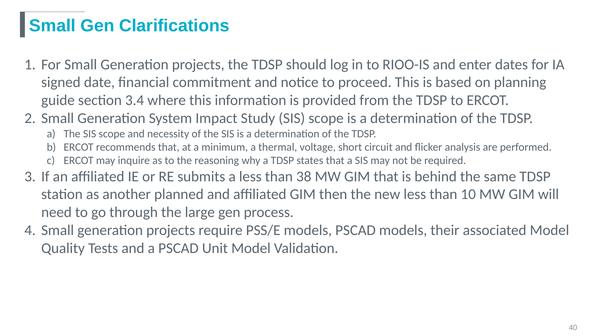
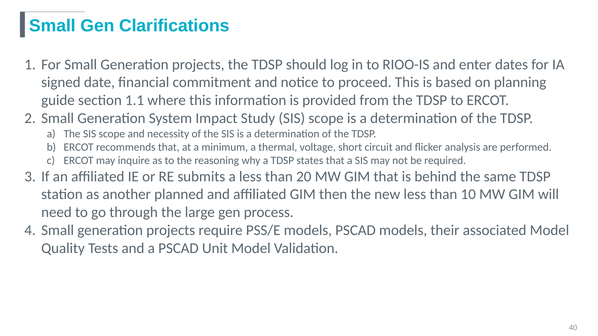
3.4: 3.4 -> 1.1
38: 38 -> 20
